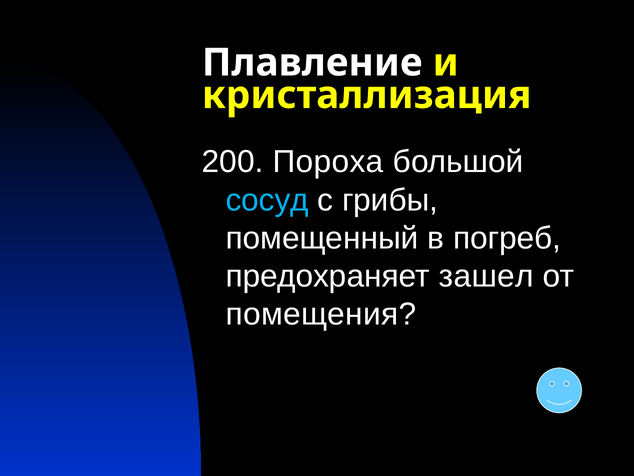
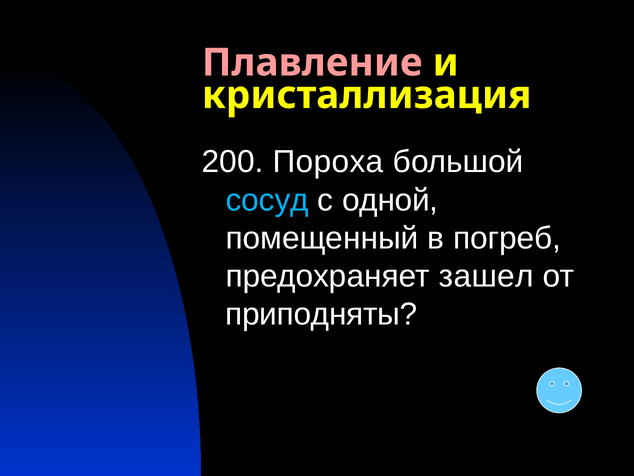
Плавление colour: white -> pink
грибы: грибы -> одной
помещения: помещения -> приподняты
